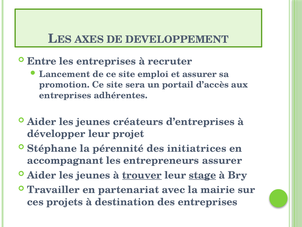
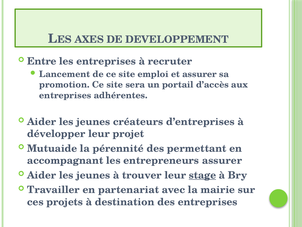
Stéphane: Stéphane -> Mutuaide
initiatrices: initiatrices -> permettant
trouver underline: present -> none
